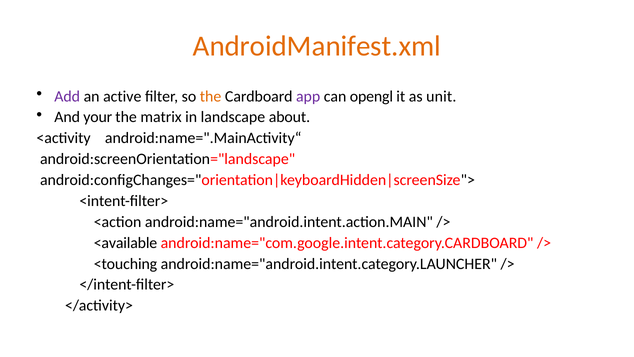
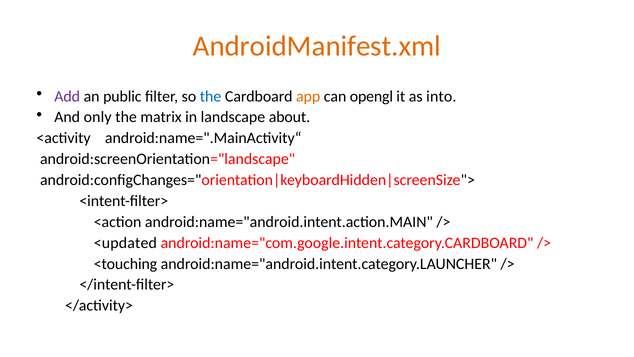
active: active -> public
the at (211, 96) colour: orange -> blue
app colour: purple -> orange
unit: unit -> into
your: your -> only
<available: <available -> <updated
